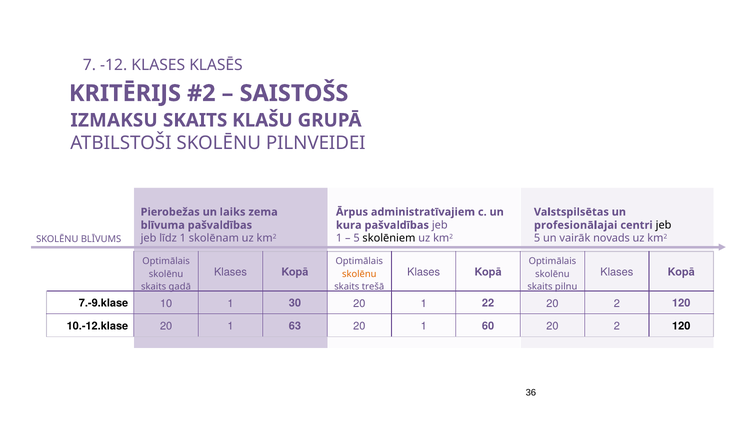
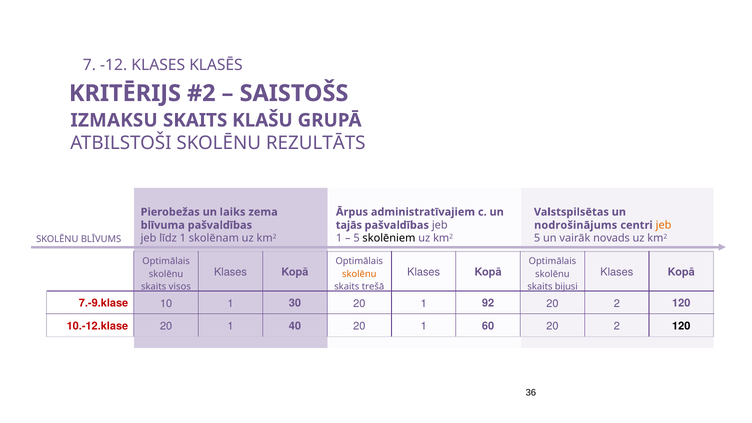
PILNVEIDEI: PILNVEIDEI -> REZULTĀTS
kura: kura -> tajās
profesionālajai: profesionālajai -> nodrošinājums
jeb at (664, 225) colour: black -> orange
gadā: gadā -> visos
pilnu: pilnu -> bijusi
7.-9.klase colour: black -> red
22: 22 -> 92
10.-12.klase colour: black -> red
63: 63 -> 40
